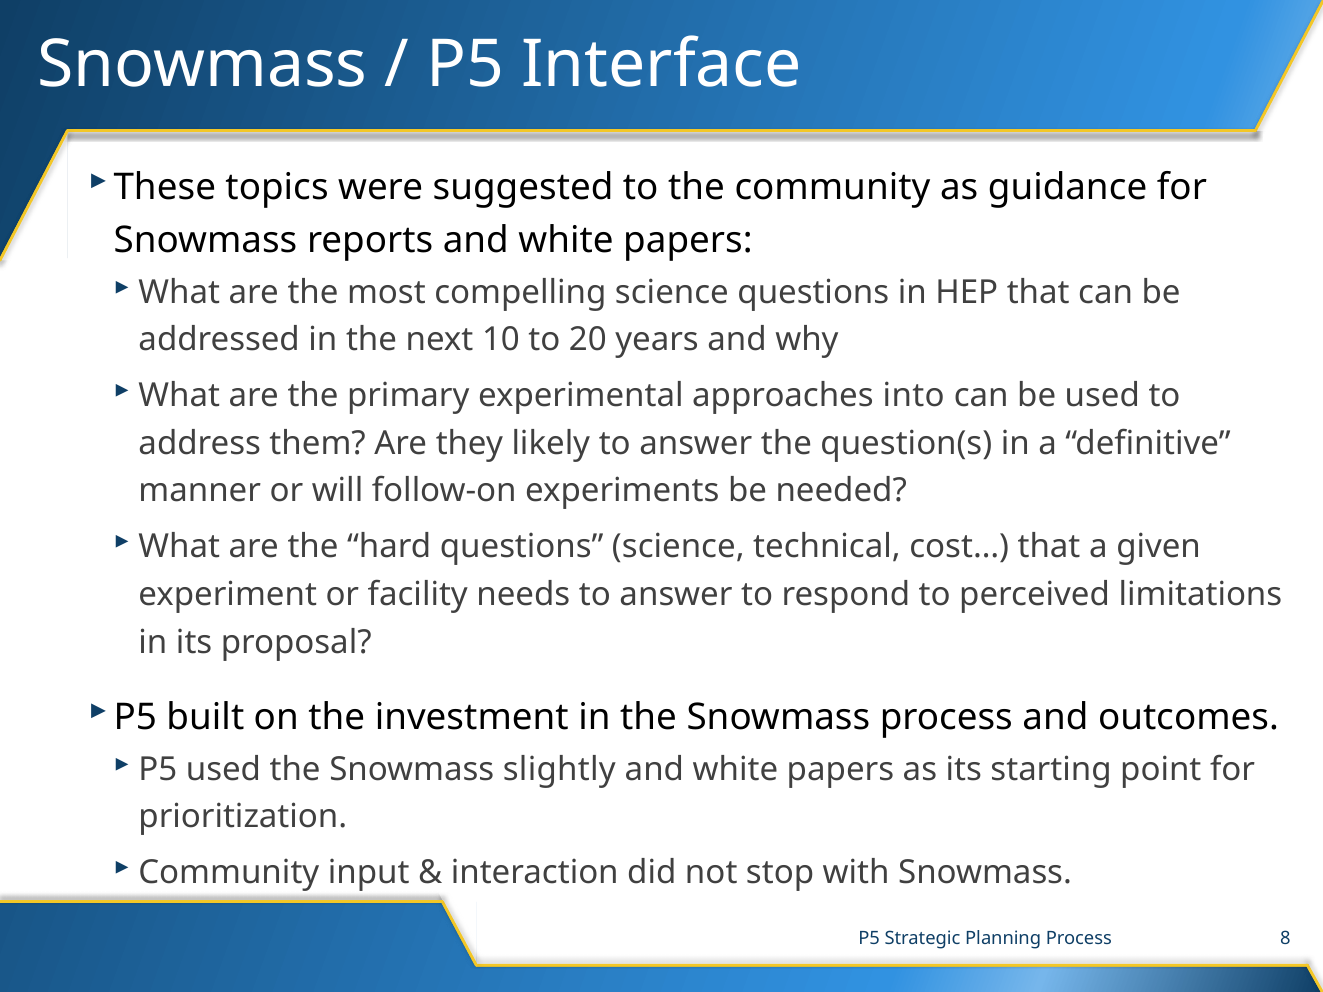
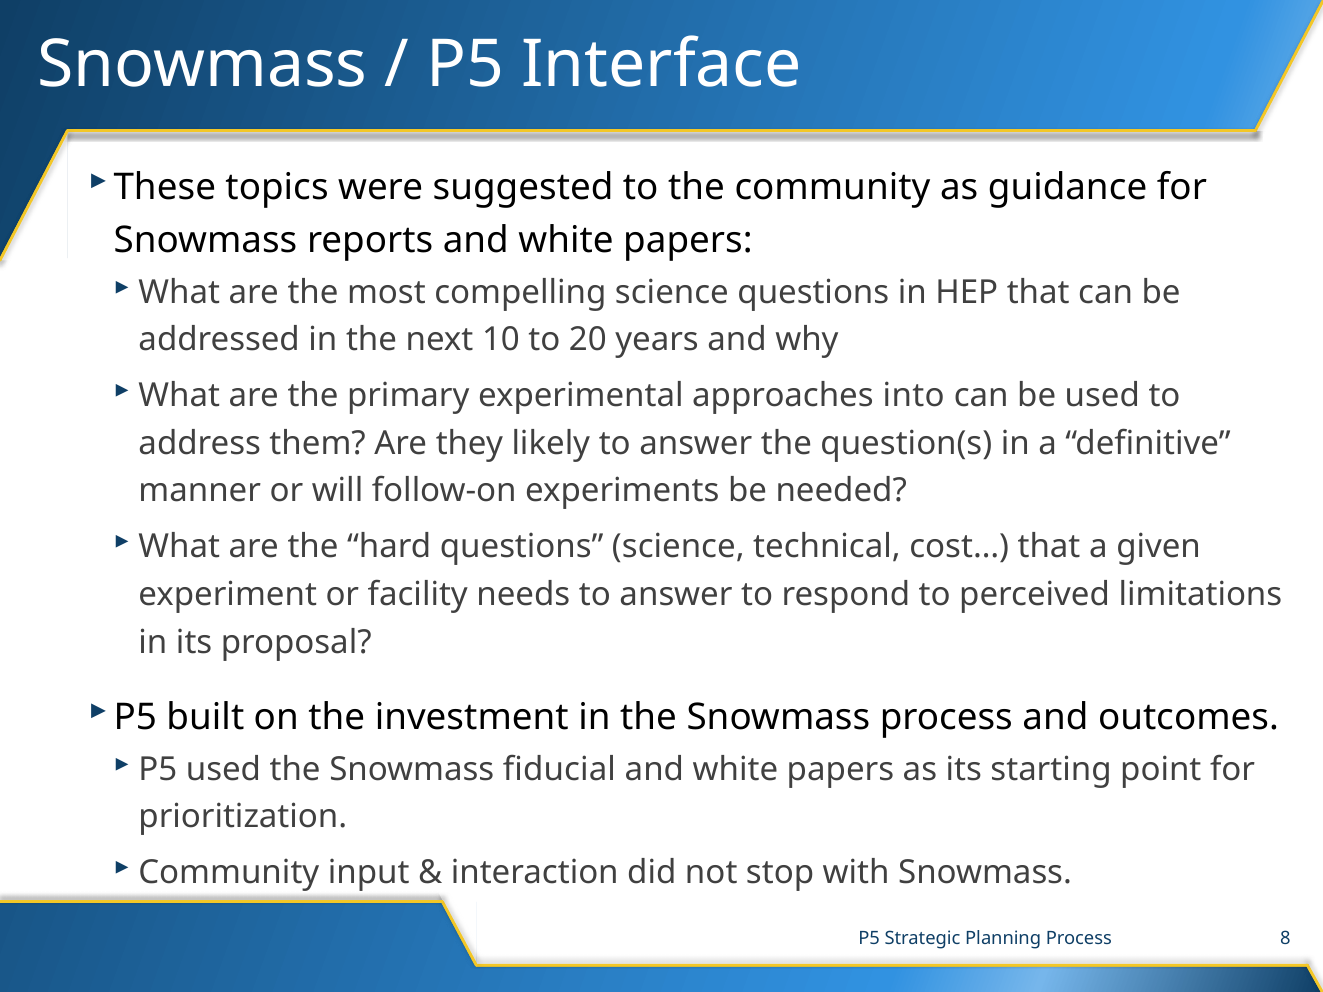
slightly: slightly -> fiducial
